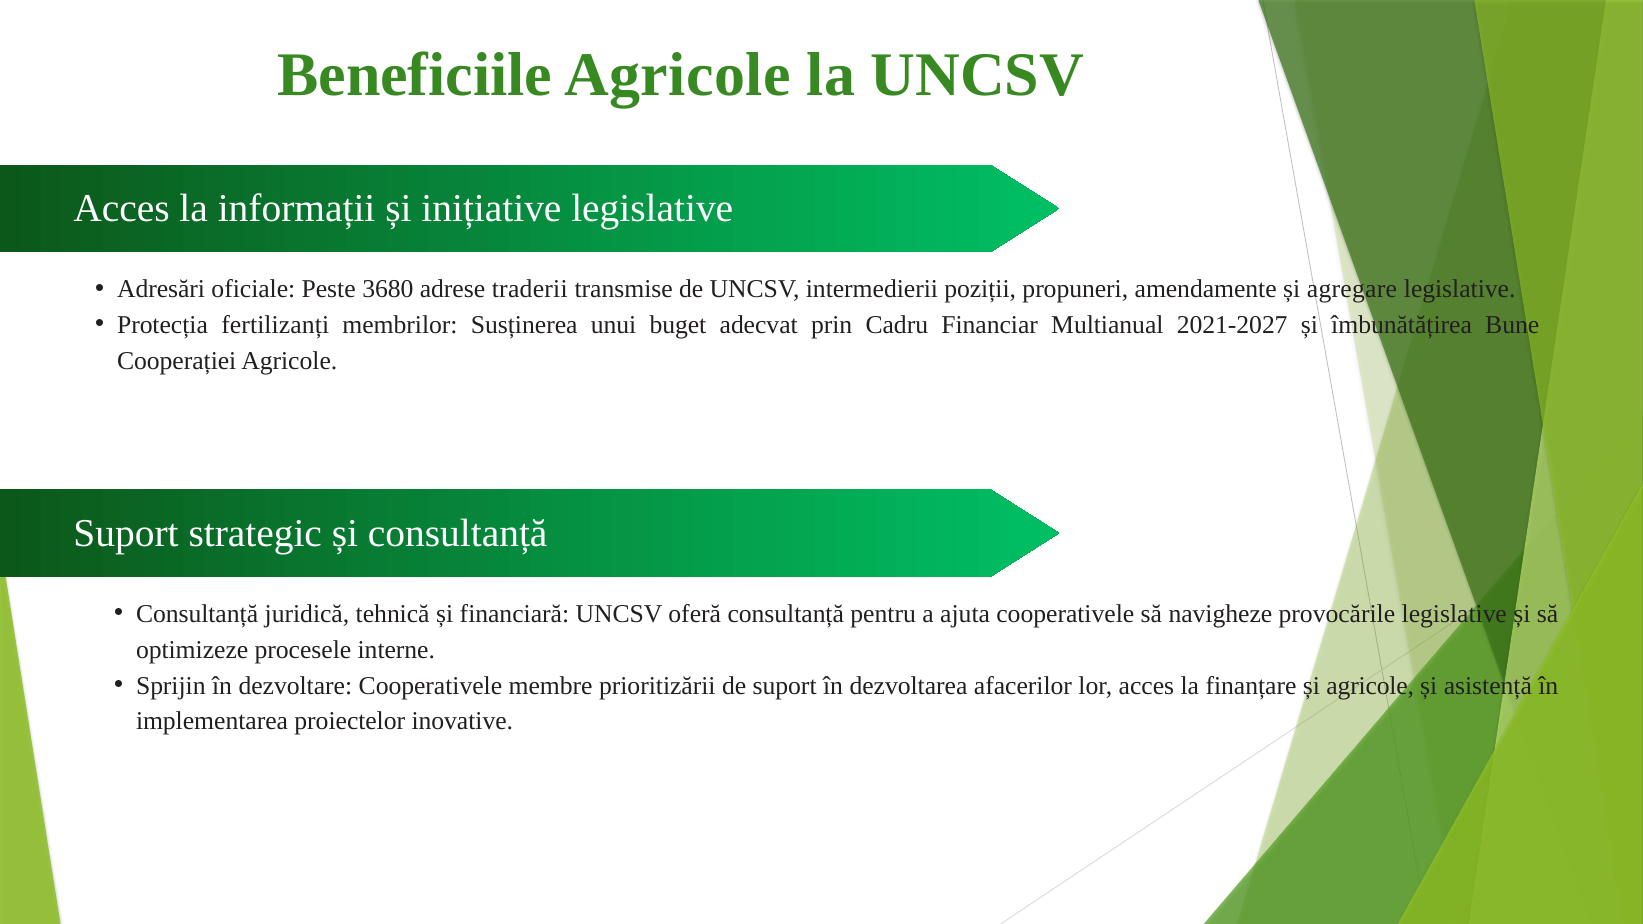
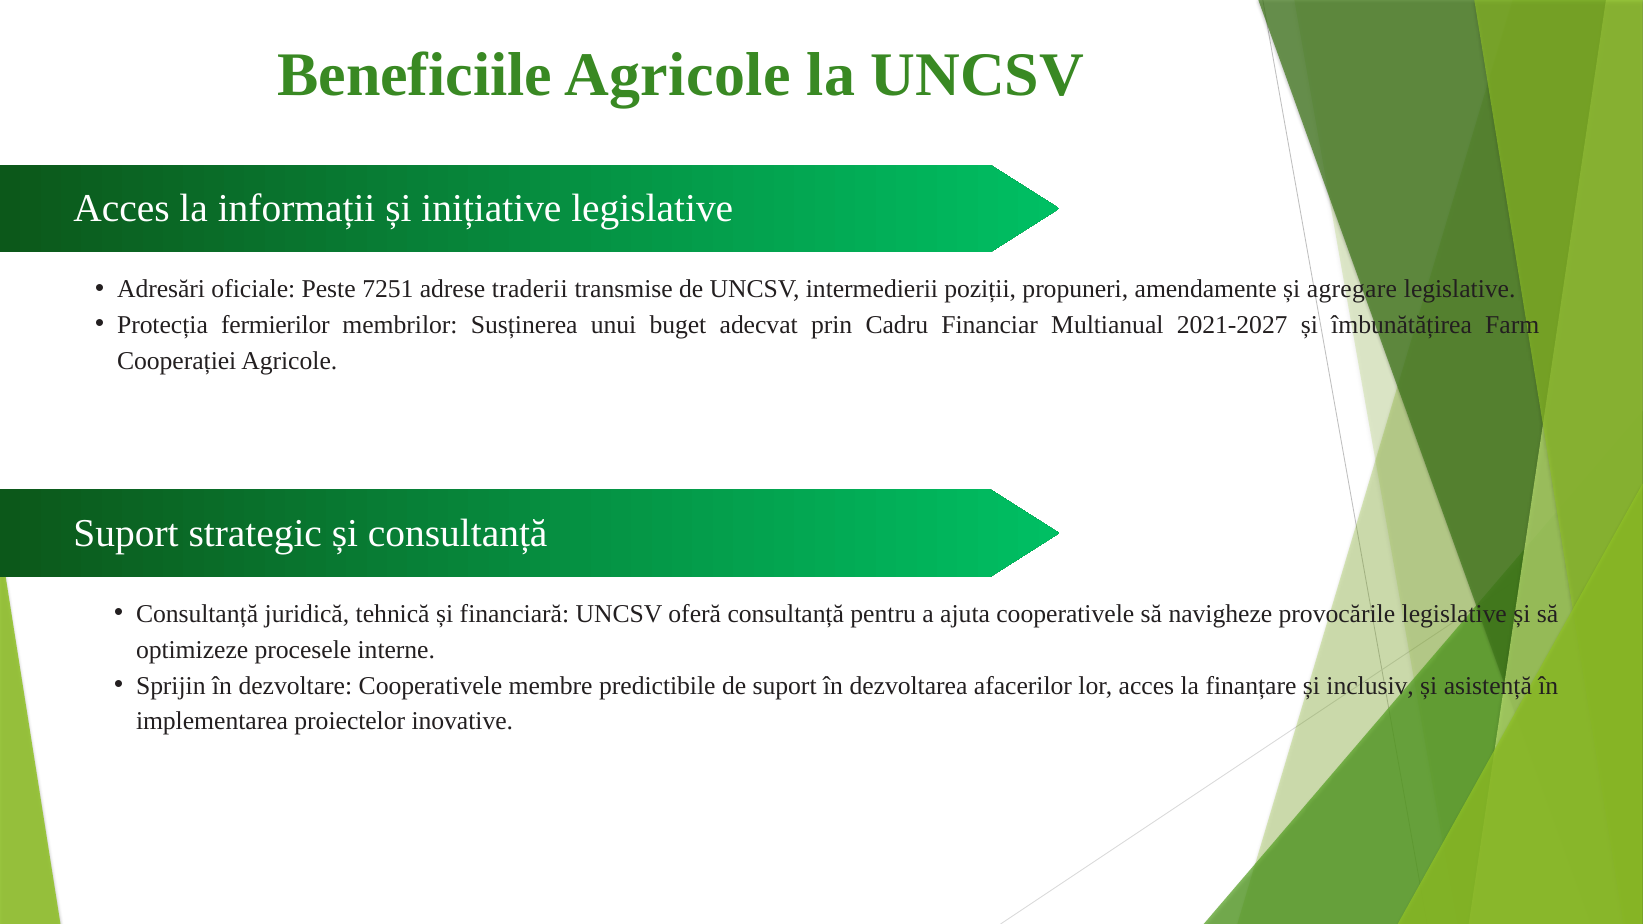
3680: 3680 -> 7251
fertilizanți: fertilizanți -> fermierilor
Bune: Bune -> Farm
prioritizării: prioritizării -> predictibile
și agricole: agricole -> inclusiv
